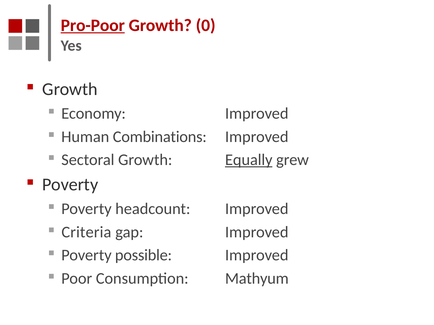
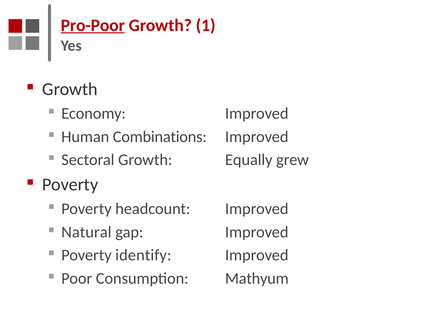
0: 0 -> 1
Equally underline: present -> none
Criteria: Criteria -> Natural
possible: possible -> identify
